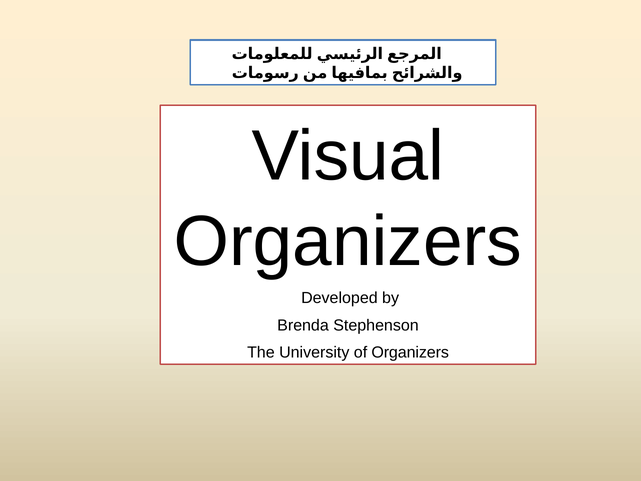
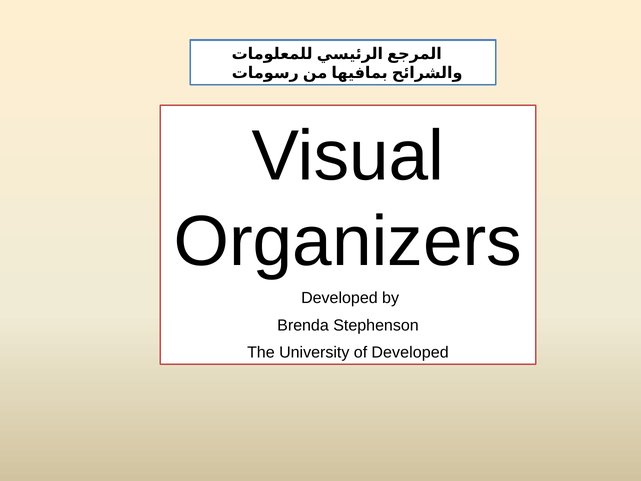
of Organizers: Organizers -> Developed
